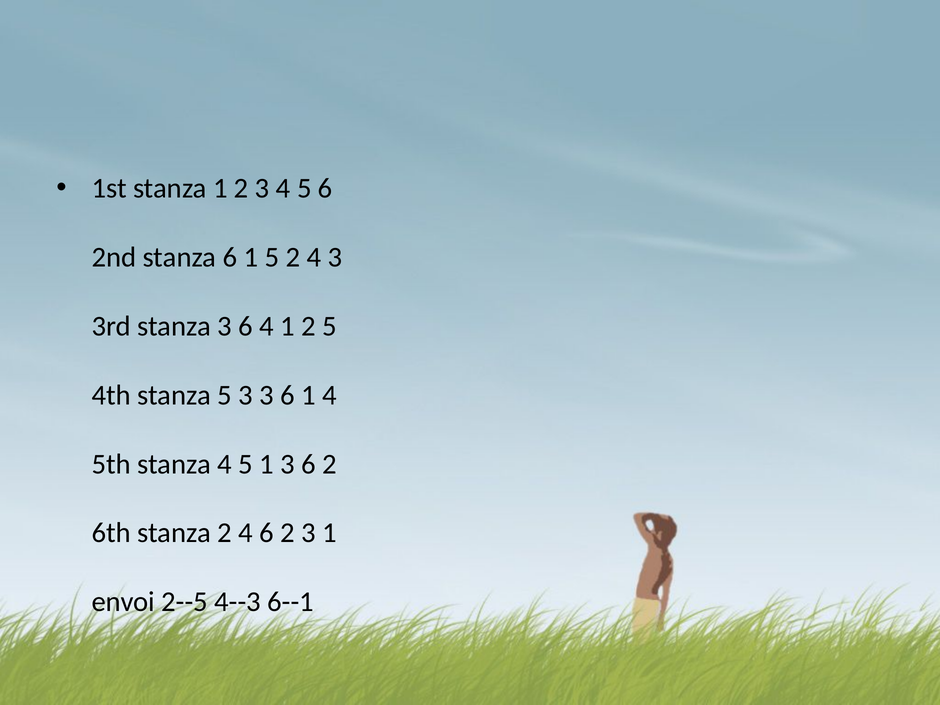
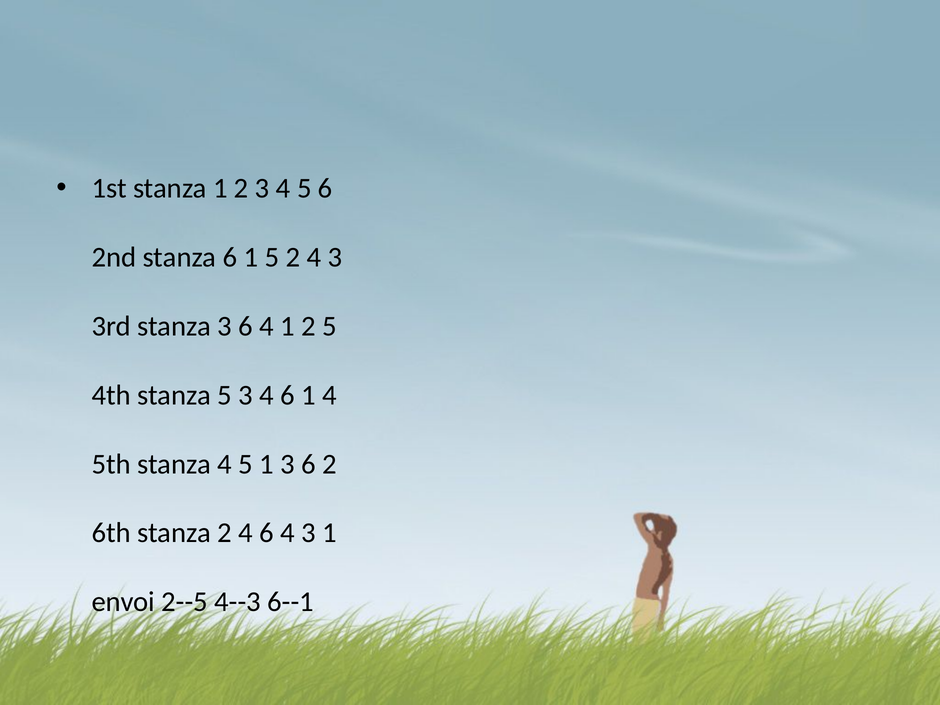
5 3 3: 3 -> 4
4 6 2: 2 -> 4
